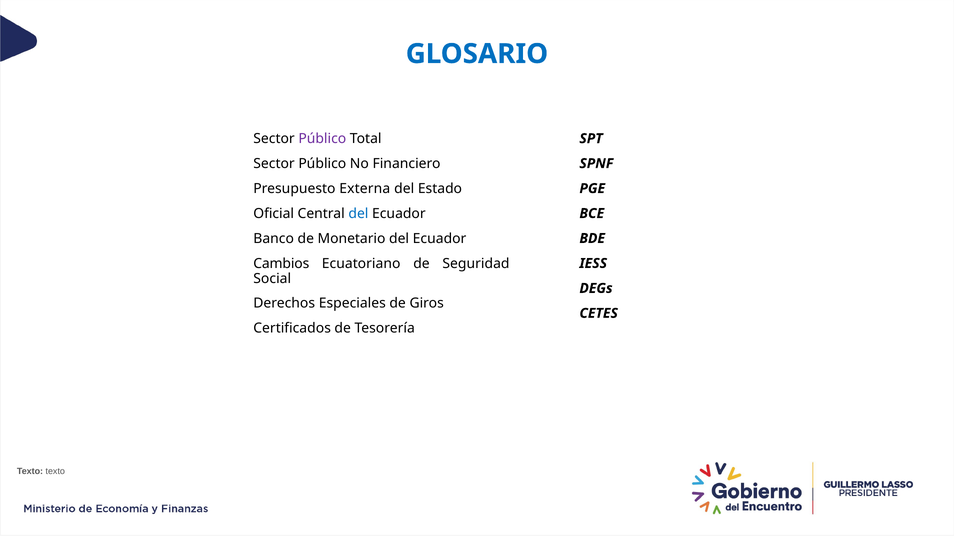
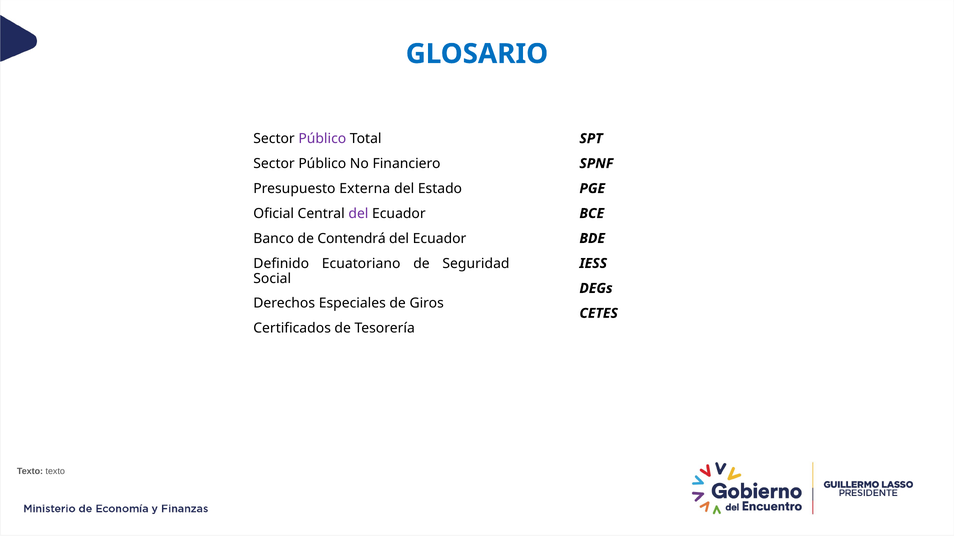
del at (358, 214) colour: blue -> purple
Monetario: Monetario -> Contendrá
Cambios: Cambios -> Definido
